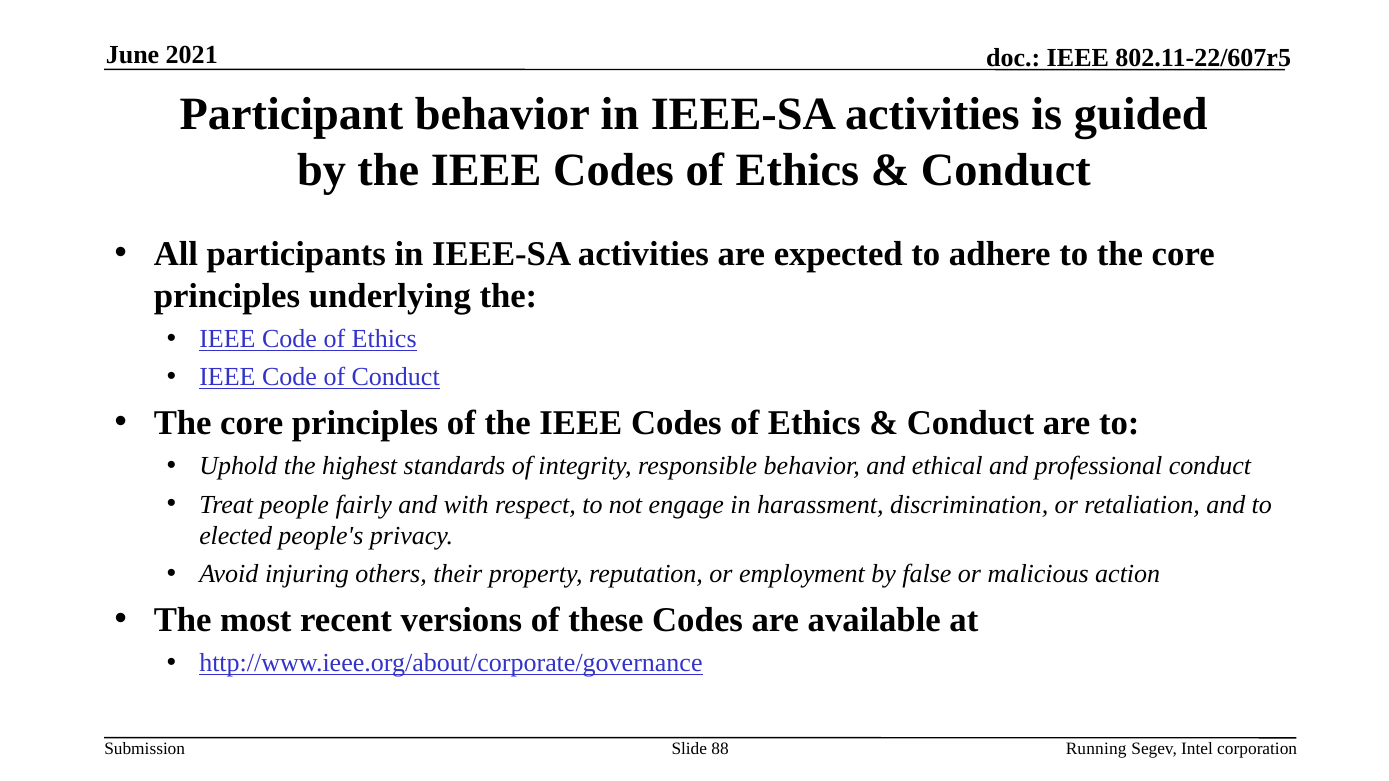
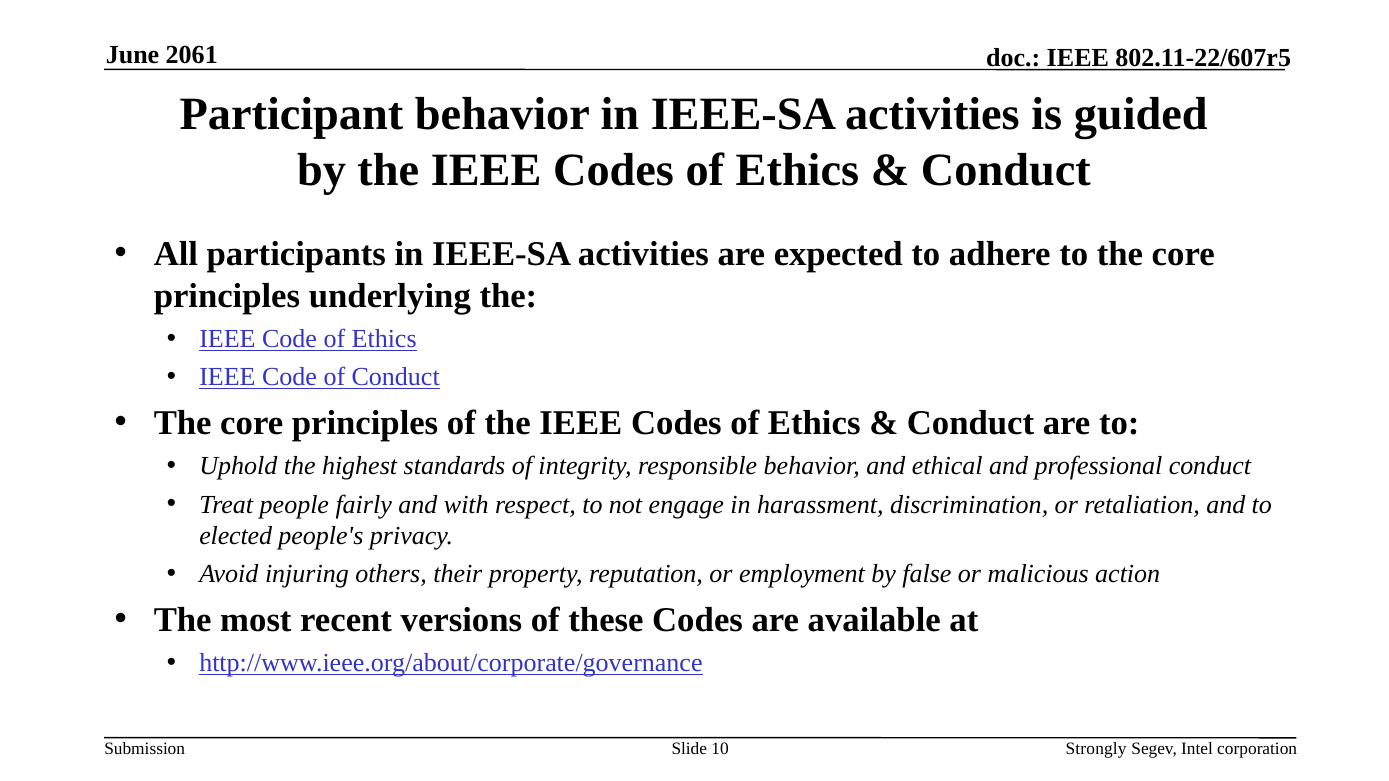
2021: 2021 -> 2061
88: 88 -> 10
Running: Running -> Strongly
